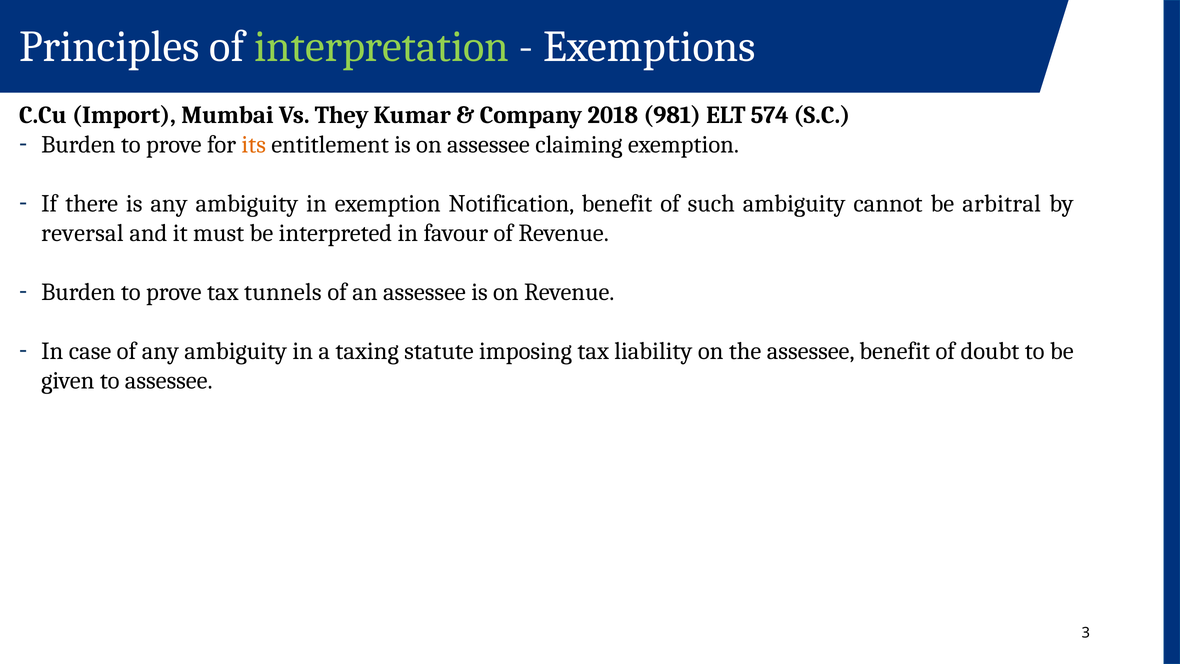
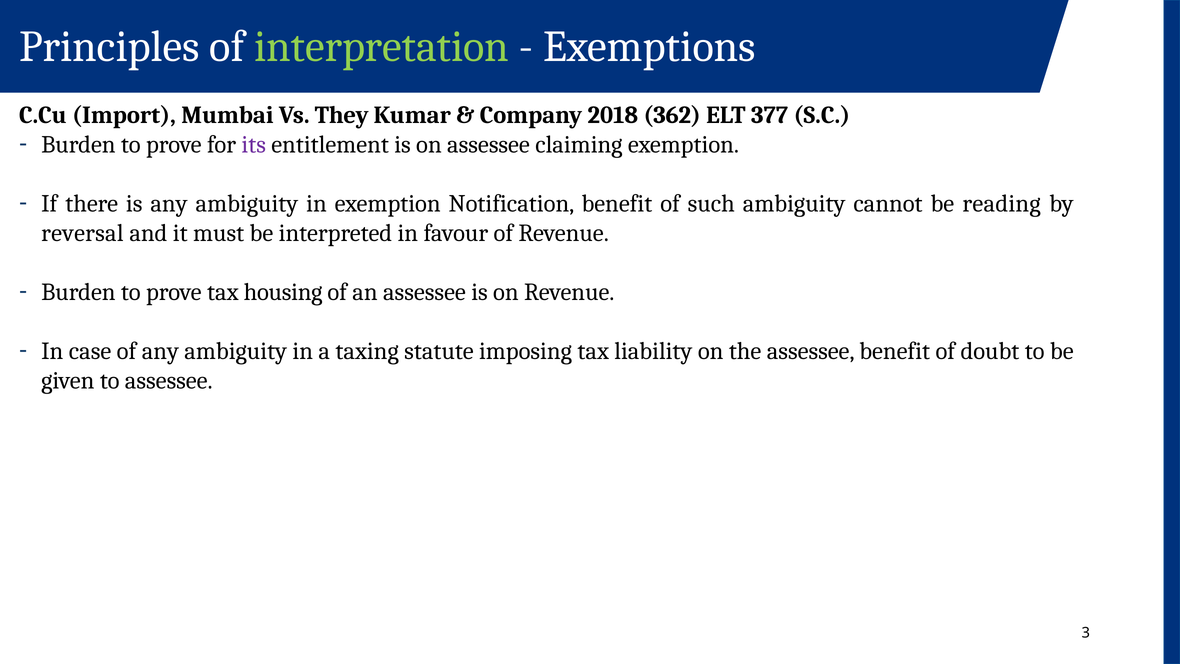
981: 981 -> 362
574: 574 -> 377
its colour: orange -> purple
arbitral: arbitral -> reading
tunnels: tunnels -> housing
